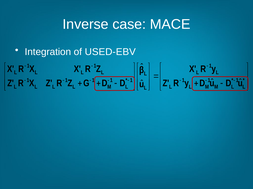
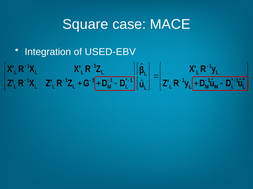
Inverse: Inverse -> Square
